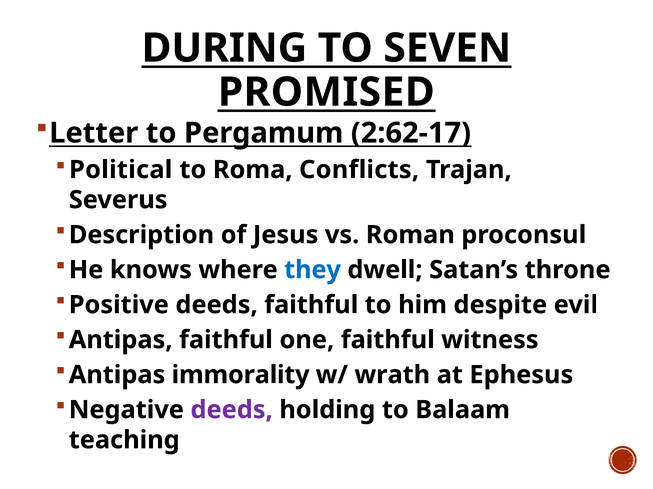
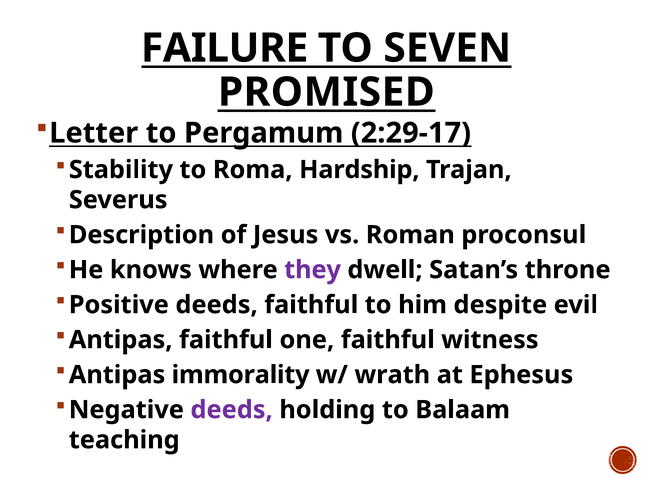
DURING: DURING -> FAILURE
2:62-17: 2:62-17 -> 2:29-17
Political: Political -> Stability
Conflicts: Conflicts -> Hardship
they colour: blue -> purple
